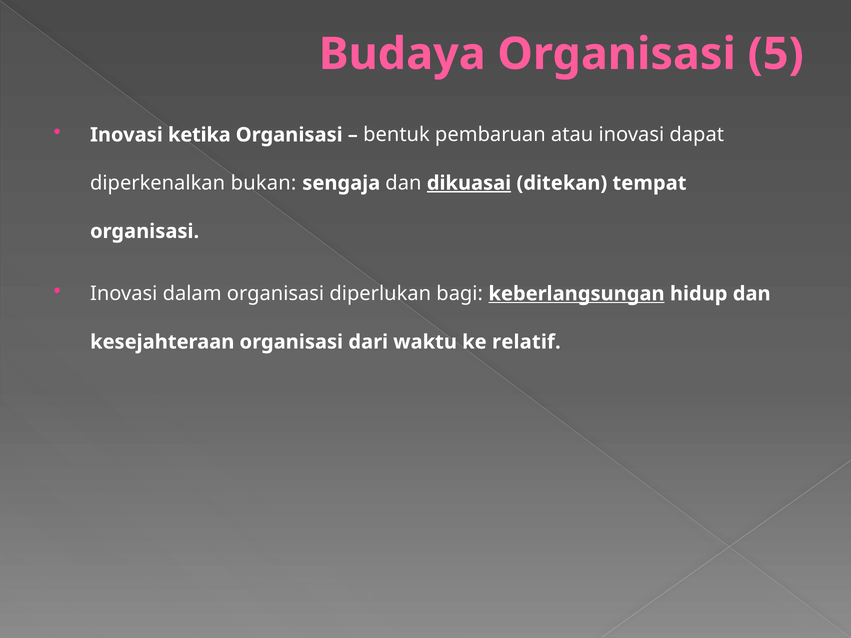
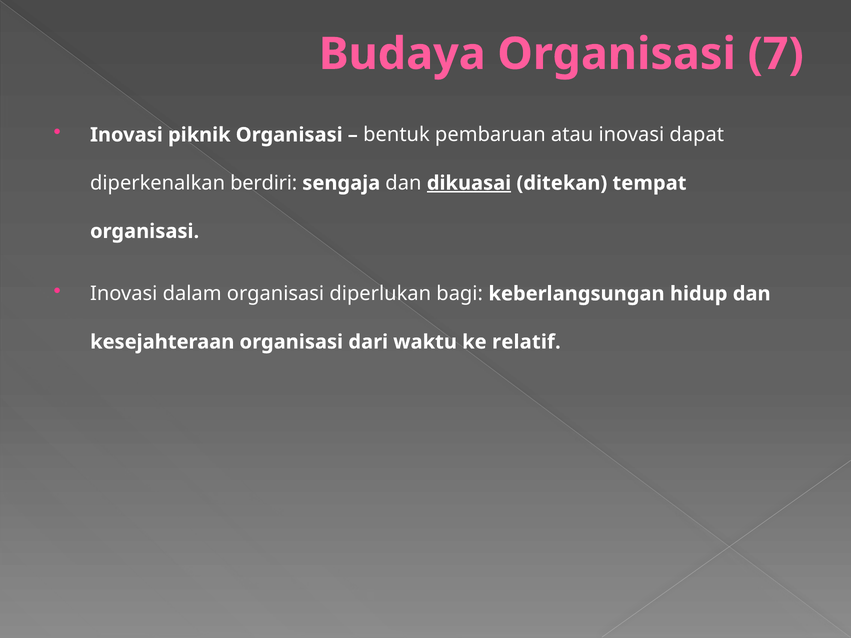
5: 5 -> 7
ketika: ketika -> piknik
bukan: bukan -> berdiri
keberlangsungan underline: present -> none
